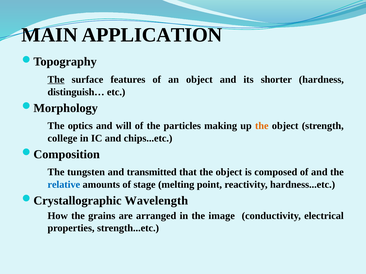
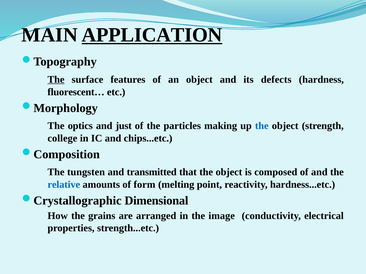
APPLICATION underline: none -> present
shorter: shorter -> defects
distinguish…: distinguish… -> fluorescent…
will: will -> just
the at (262, 126) colour: orange -> blue
stage: stage -> form
Wavelength: Wavelength -> Dimensional
